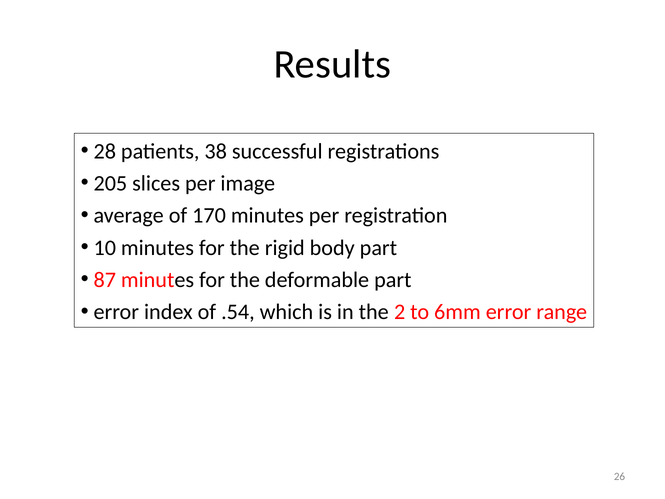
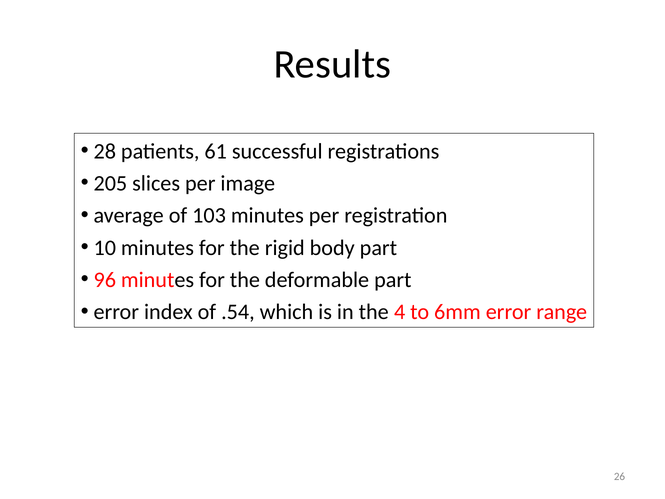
38: 38 -> 61
170: 170 -> 103
87: 87 -> 96
2: 2 -> 4
